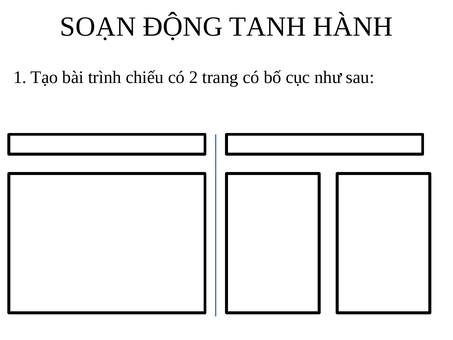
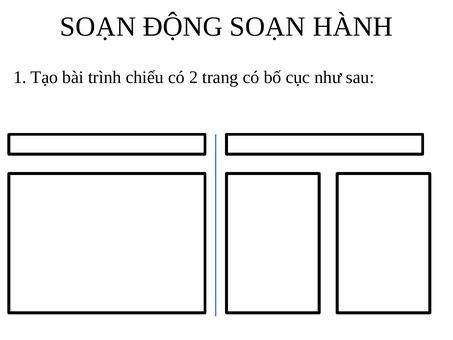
ĐỘNG TANH: TANH -> SOẠN
